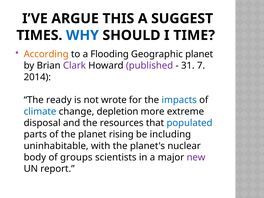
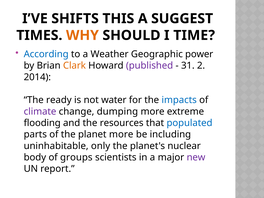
ARGUE: ARGUE -> SHIFTS
WHY colour: blue -> orange
According colour: orange -> blue
Flooding: Flooding -> Weather
Geographic planet: planet -> power
Clark colour: purple -> orange
7: 7 -> 2
wrote: wrote -> water
climate colour: blue -> purple
depletion: depletion -> dumping
disposal: disposal -> flooding
planet rising: rising -> more
with: with -> only
